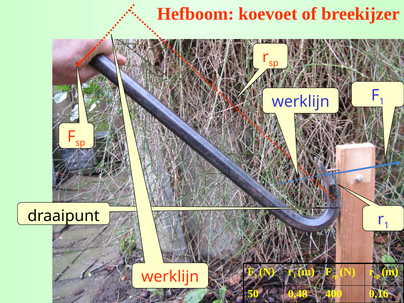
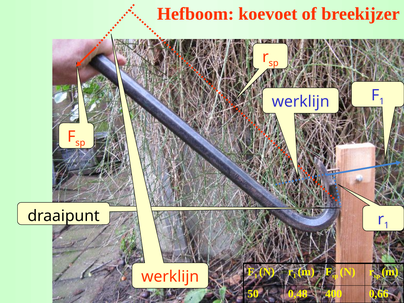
0,16: 0,16 -> 0,66
